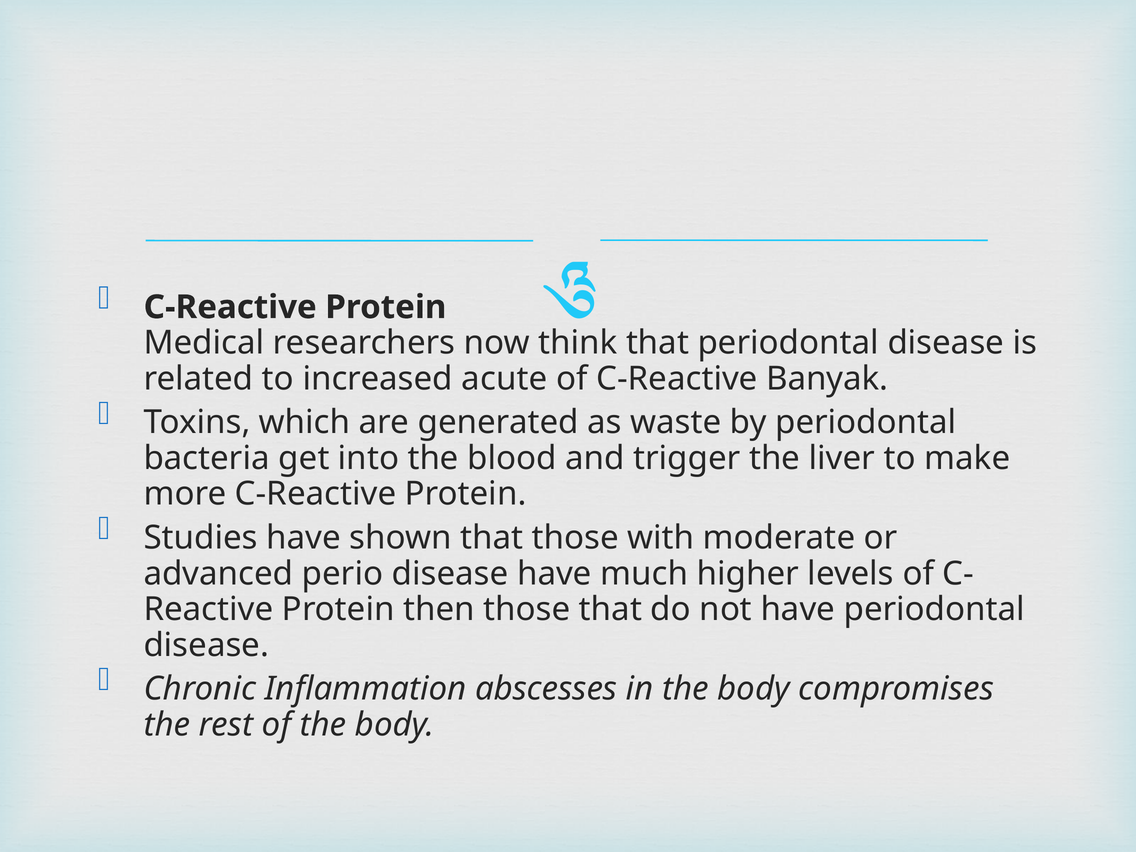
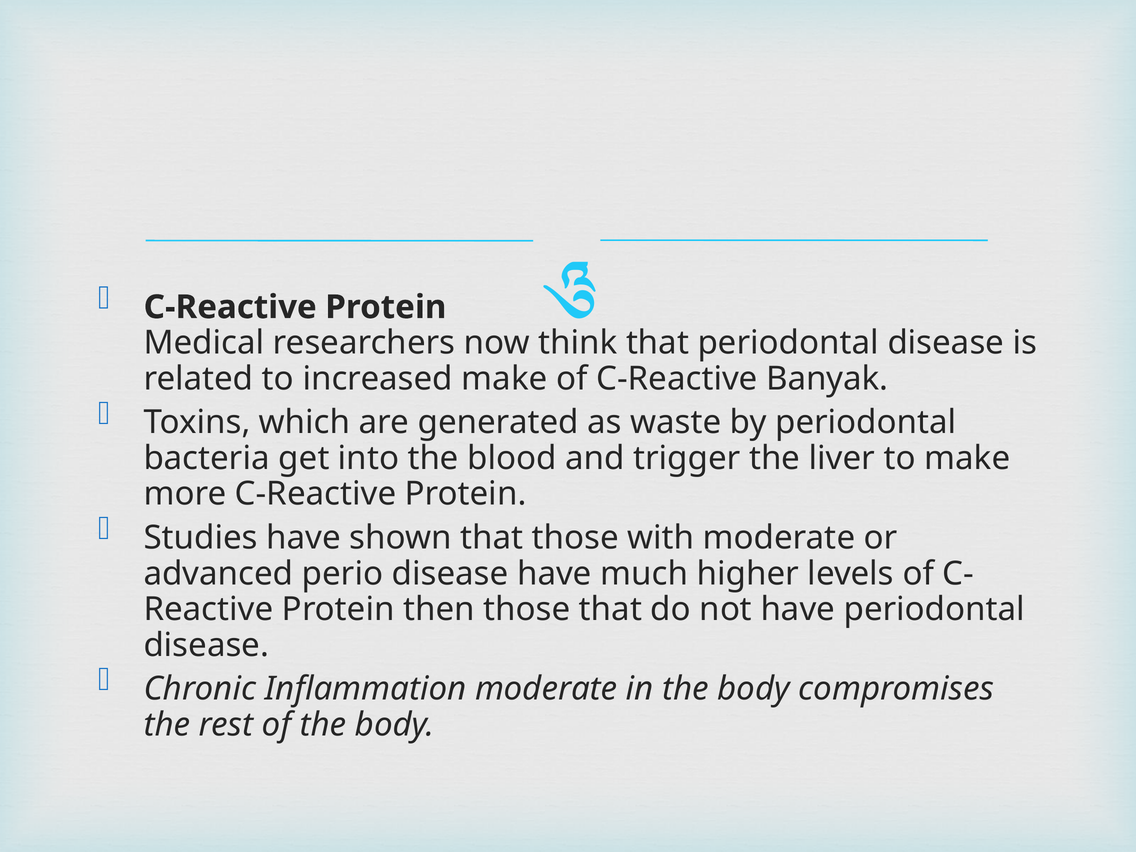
increased acute: acute -> make
Inflammation abscesses: abscesses -> moderate
